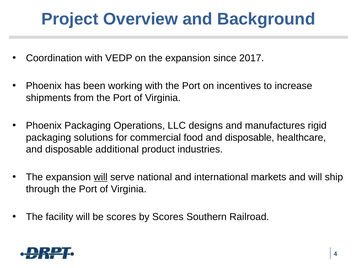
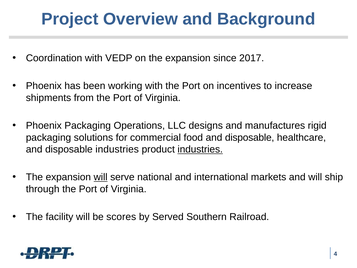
disposable additional: additional -> industries
industries at (200, 149) underline: none -> present
by Scores: Scores -> Served
